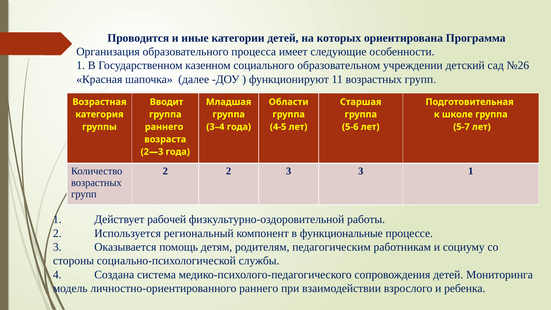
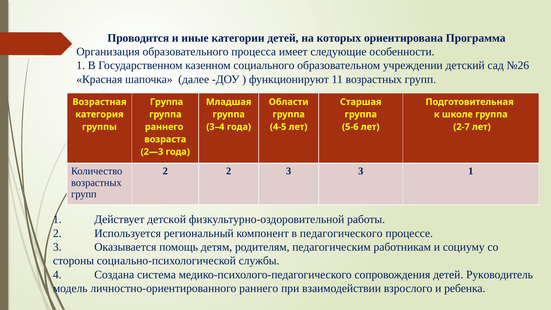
Вводит at (167, 102): Вводит -> Группа
5-7: 5-7 -> 2-7
рабочей: рабочей -> детской
функциональные: функциональные -> педагогического
Мониторинга: Мониторинга -> Руководитель
